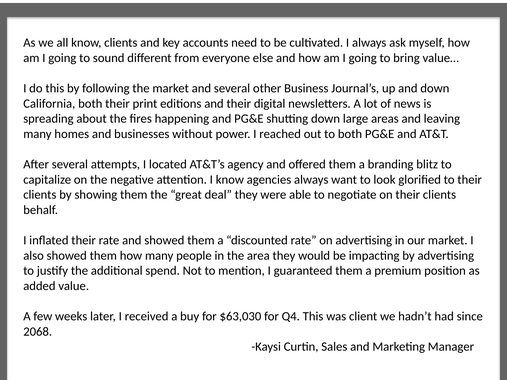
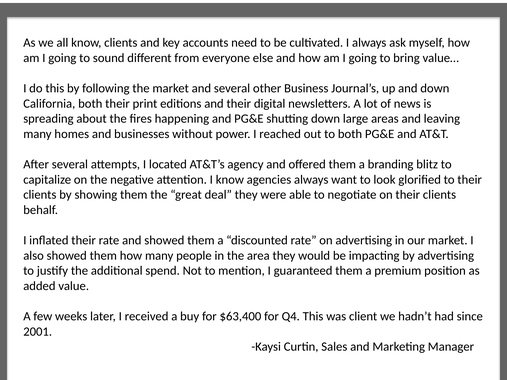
$63,030: $63,030 -> $63,400
2068: 2068 -> 2001
